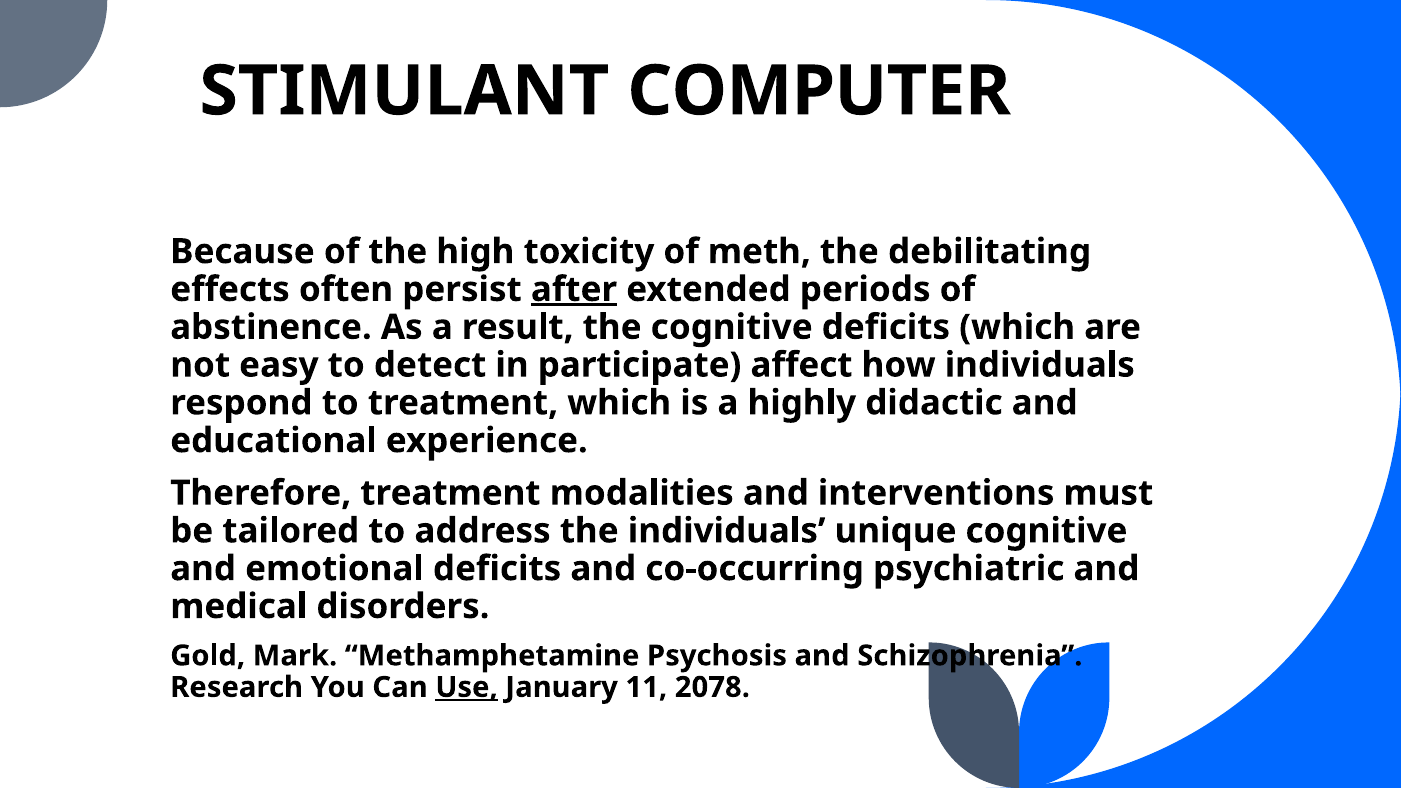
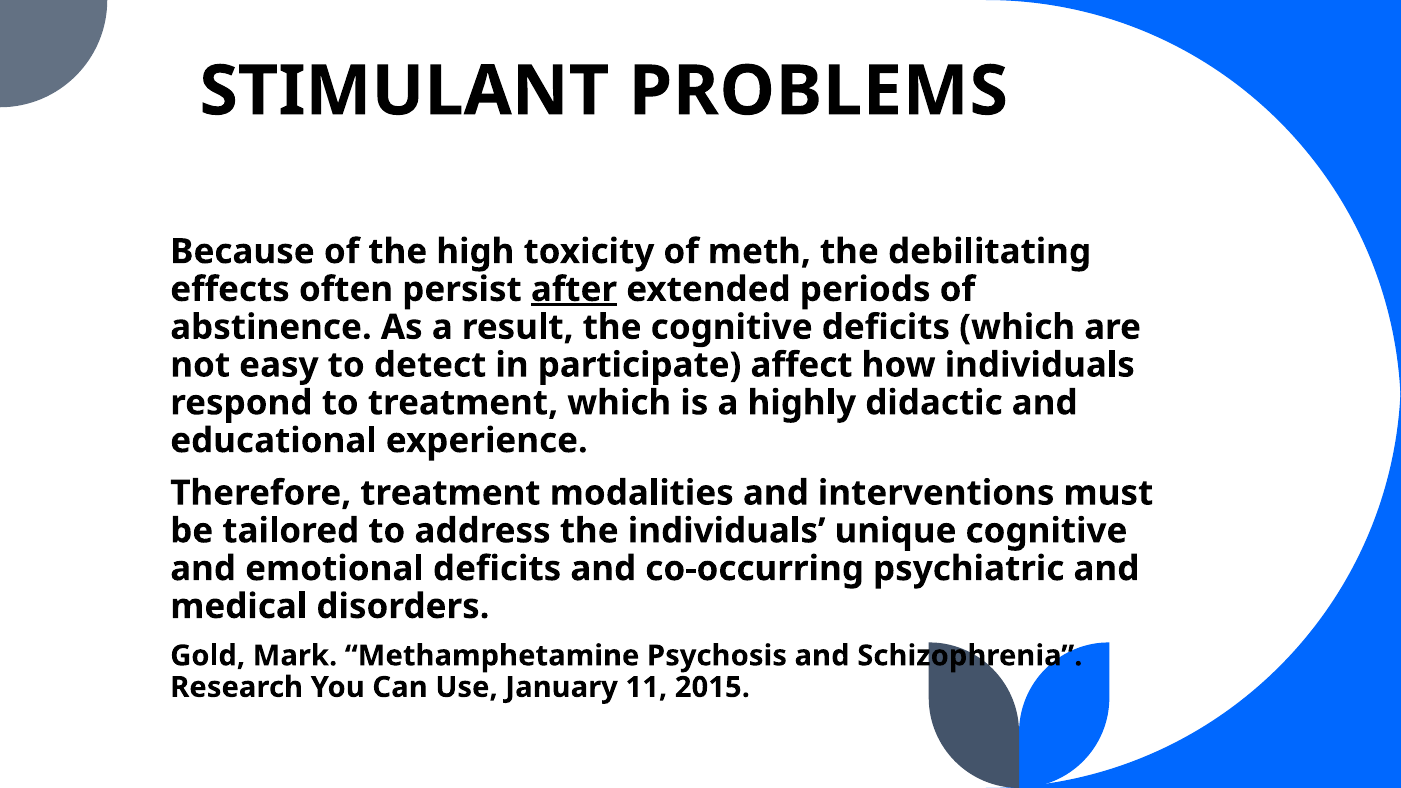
COMPUTER: COMPUTER -> PROBLEMS
Use underline: present -> none
2078: 2078 -> 2015
